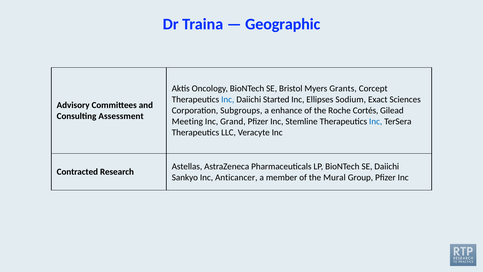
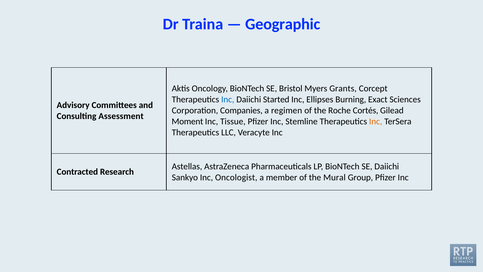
Sodium: Sodium -> Burning
Subgroups: Subgroups -> Companies
enhance: enhance -> regimen
Meeting: Meeting -> Moment
Grand: Grand -> Tissue
Inc at (376, 121) colour: blue -> orange
Anticancer: Anticancer -> Oncologist
